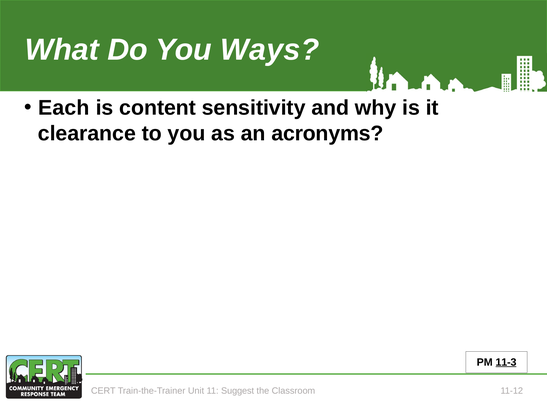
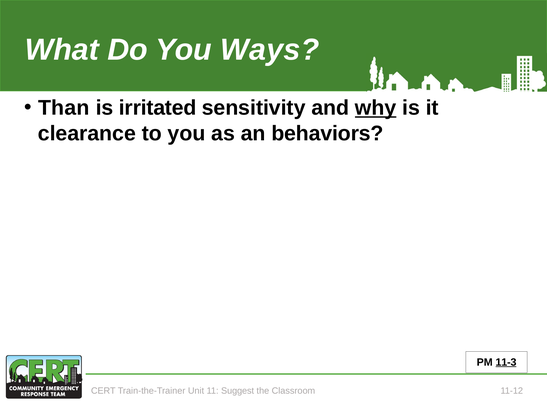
Each: Each -> Than
content: content -> irritated
why underline: none -> present
acronyms: acronyms -> behaviors
